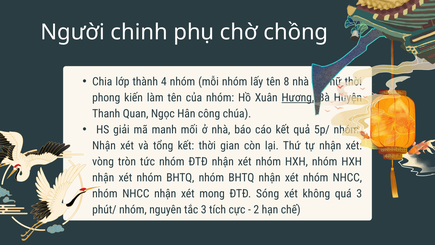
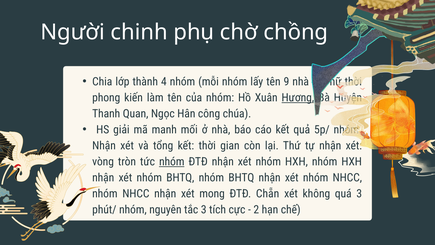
8: 8 -> 9
nhóm at (172, 162) underline: none -> present
Sóng: Sóng -> Chẵn
